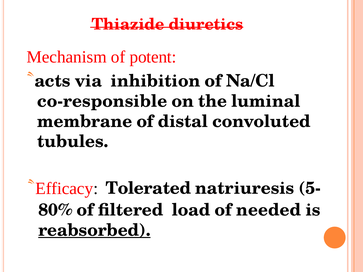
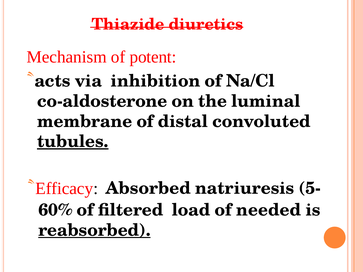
co-responsible: co-responsible -> co-aldosterone
tubules underline: none -> present
Tolerated: Tolerated -> Absorbed
80%: 80% -> 60%
